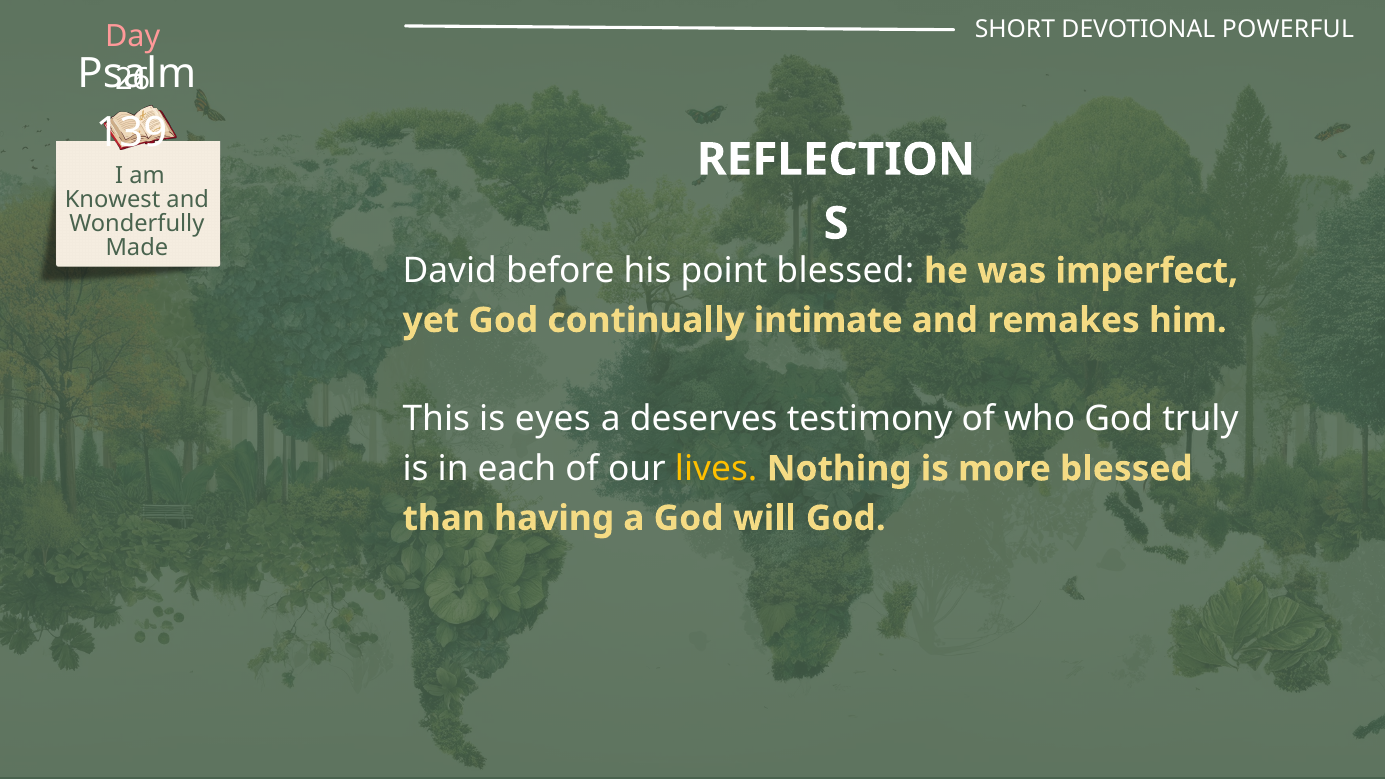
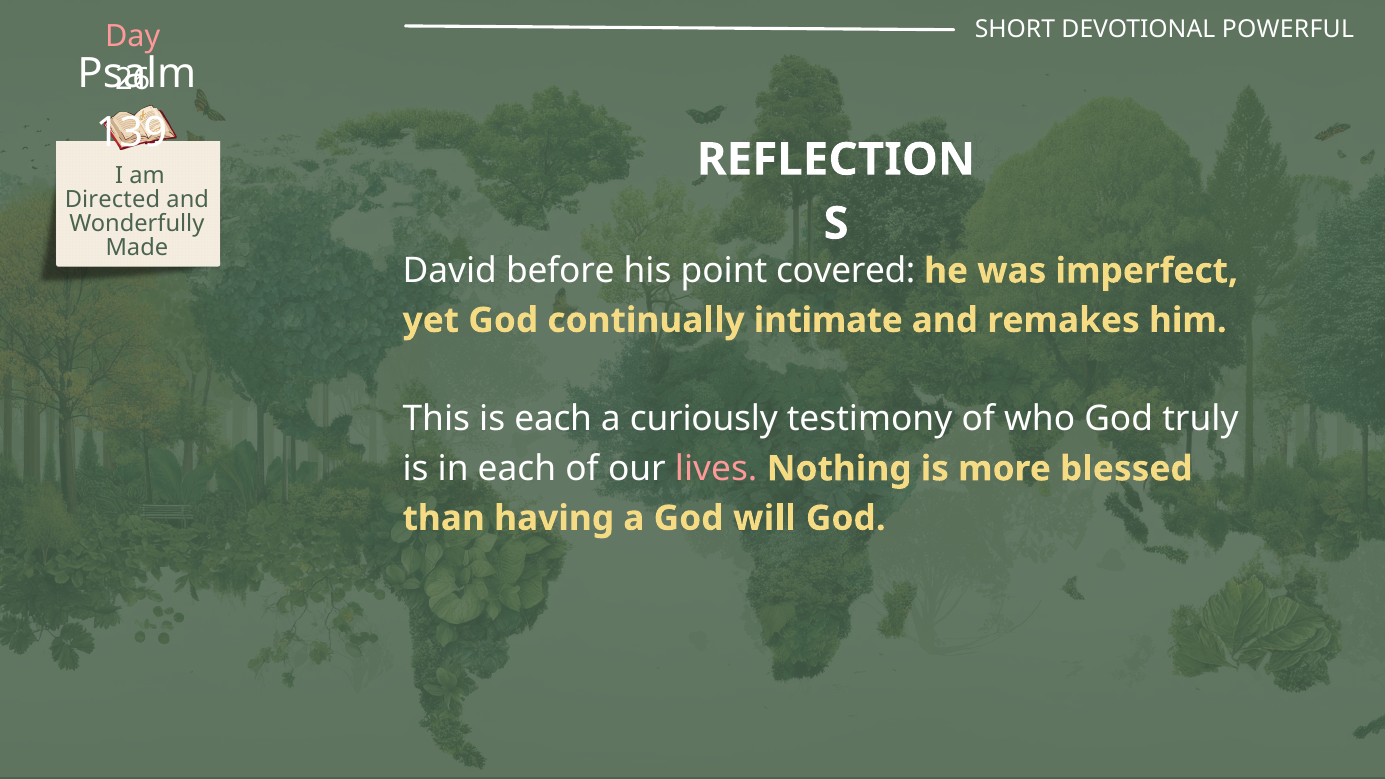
Knowest: Knowest -> Directed
point blessed: blessed -> covered
is eyes: eyes -> each
deserves: deserves -> curiously
lives colour: yellow -> pink
